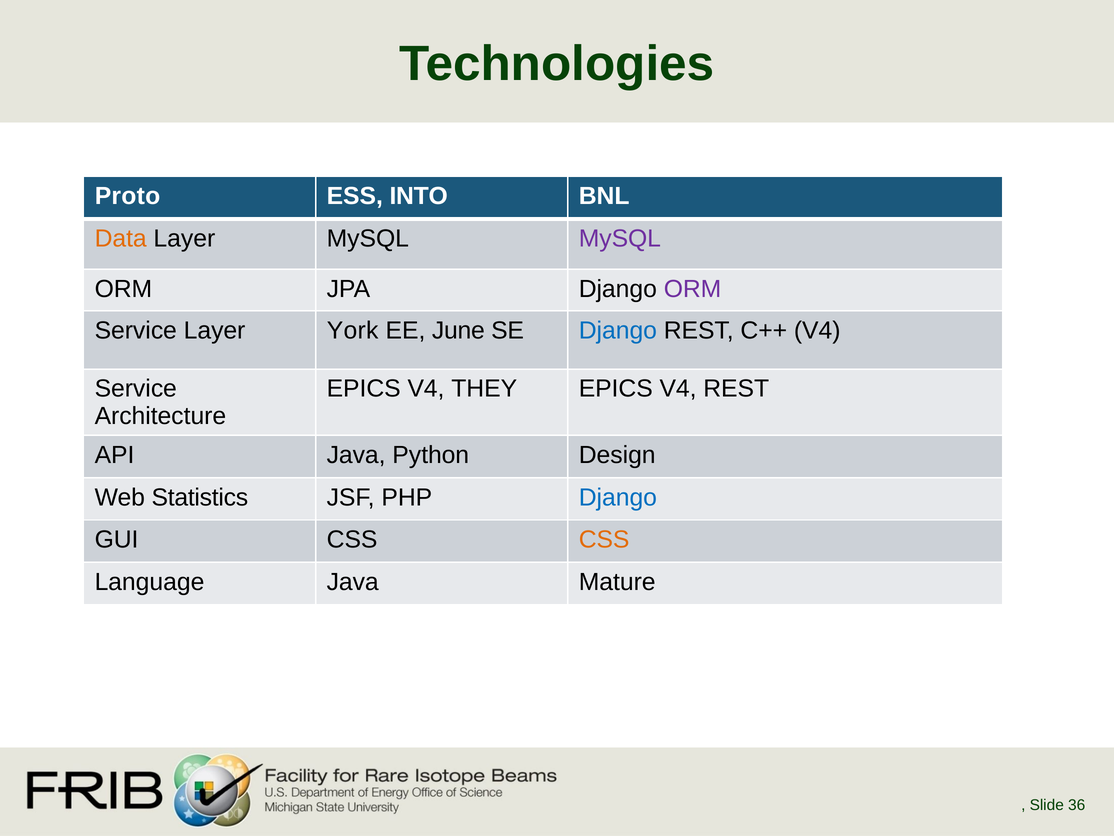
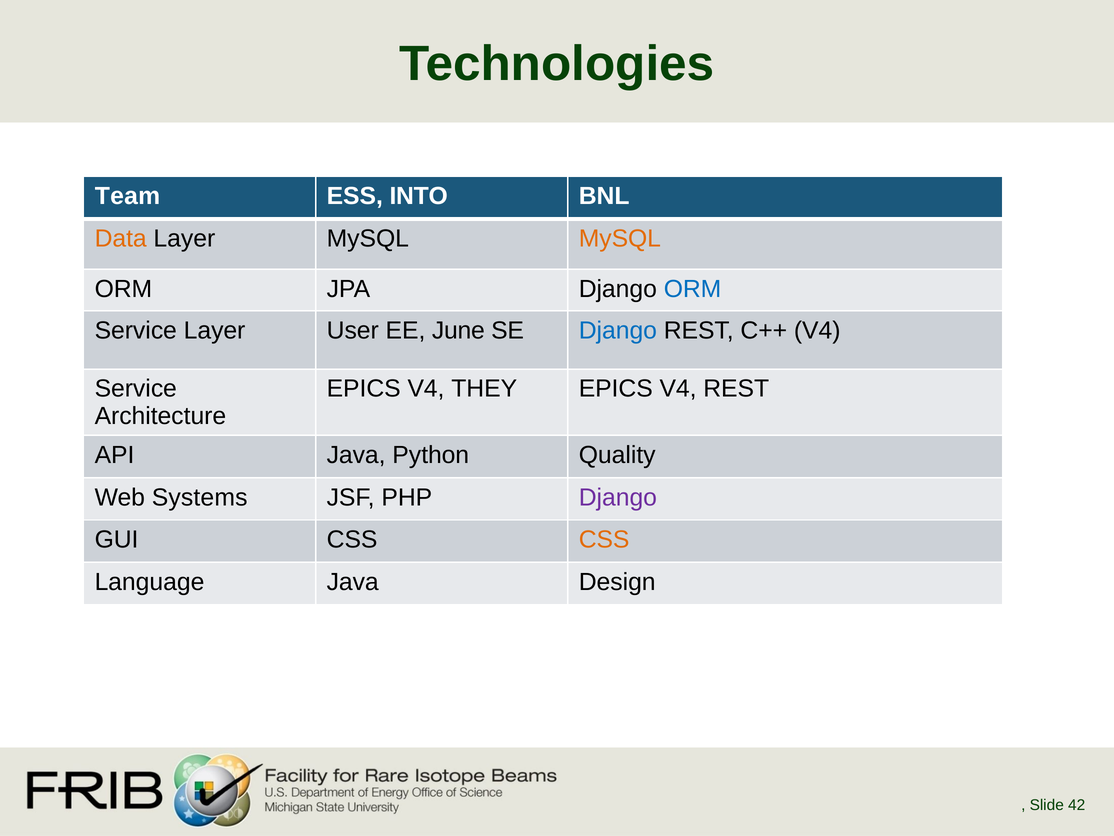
Proto: Proto -> Team
MySQL at (620, 238) colour: purple -> orange
ORM at (693, 289) colour: purple -> blue
York: York -> User
Design: Design -> Quality
Statistics: Statistics -> Systems
Django at (618, 497) colour: blue -> purple
Mature: Mature -> Design
36: 36 -> 42
